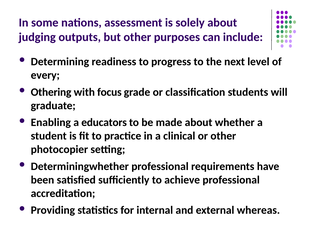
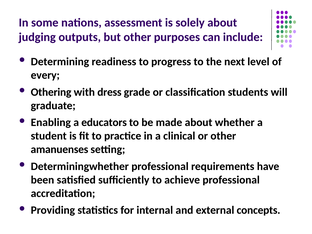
focus: focus -> dress
photocopier: photocopier -> amanuenses
whereas: whereas -> concepts
